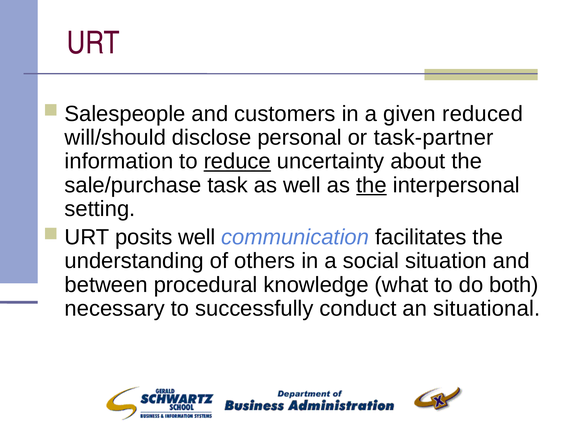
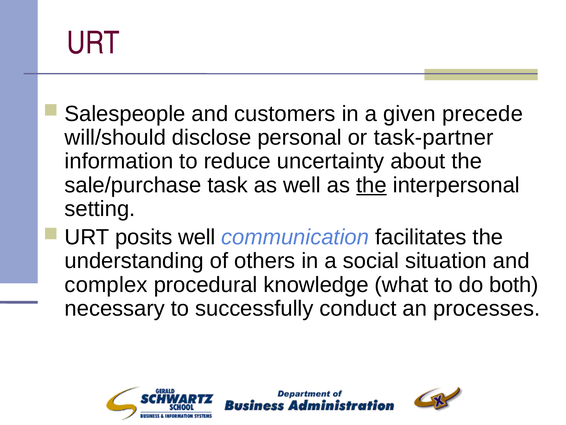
reduced: reduced -> precede
reduce underline: present -> none
between: between -> complex
situational: situational -> processes
